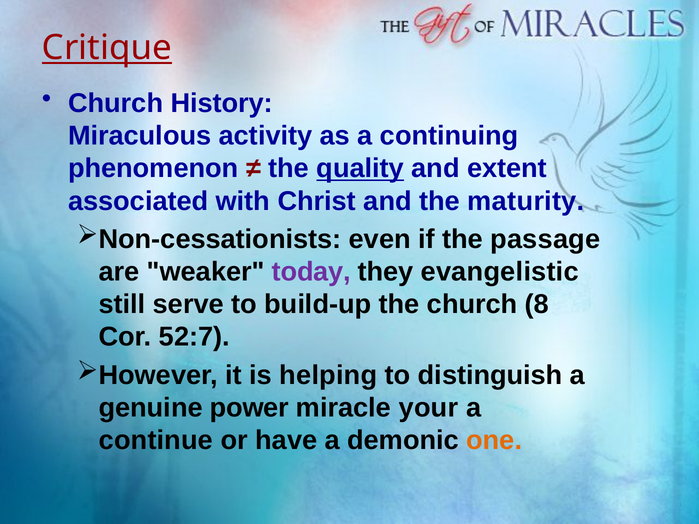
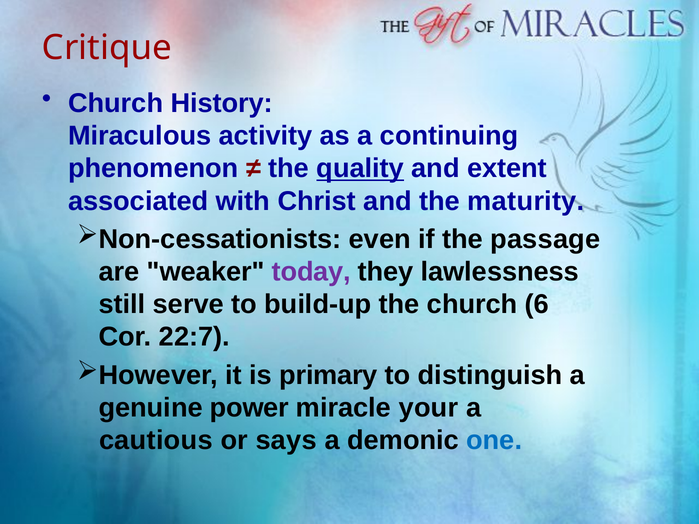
Critique underline: present -> none
evangelistic: evangelistic -> lawlessness
8: 8 -> 6
52:7: 52:7 -> 22:7
helping: helping -> primary
continue: continue -> cautious
have: have -> says
one colour: orange -> blue
